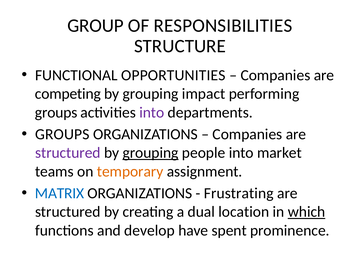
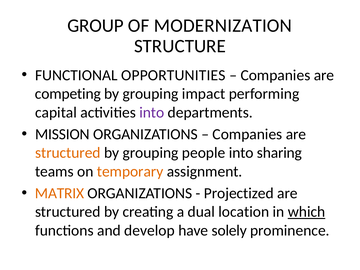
RESPONSIBILITIES: RESPONSIBILITIES -> MODERNIZATION
groups at (56, 112): groups -> capital
GROUPS at (62, 134): GROUPS -> MISSION
structured at (68, 153) colour: purple -> orange
grouping at (151, 153) underline: present -> none
market: market -> sharing
MATRIX colour: blue -> orange
Frustrating: Frustrating -> Projectized
spent: spent -> solely
